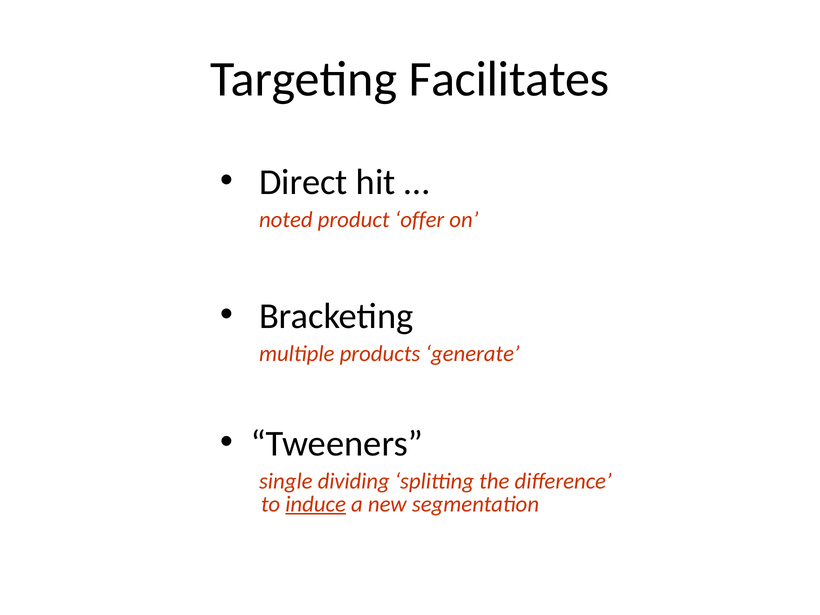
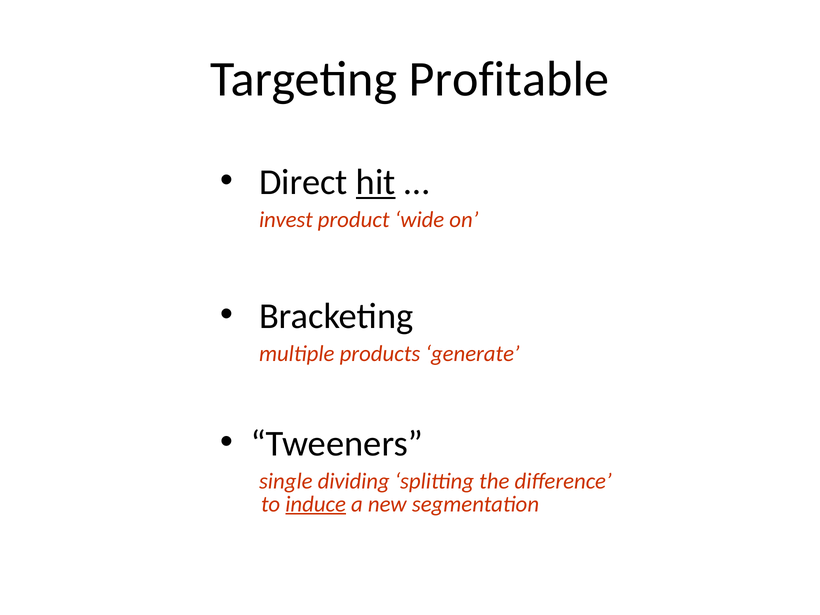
Facilitates: Facilitates -> Profitable
hit underline: none -> present
noted: noted -> invest
offer: offer -> wide
